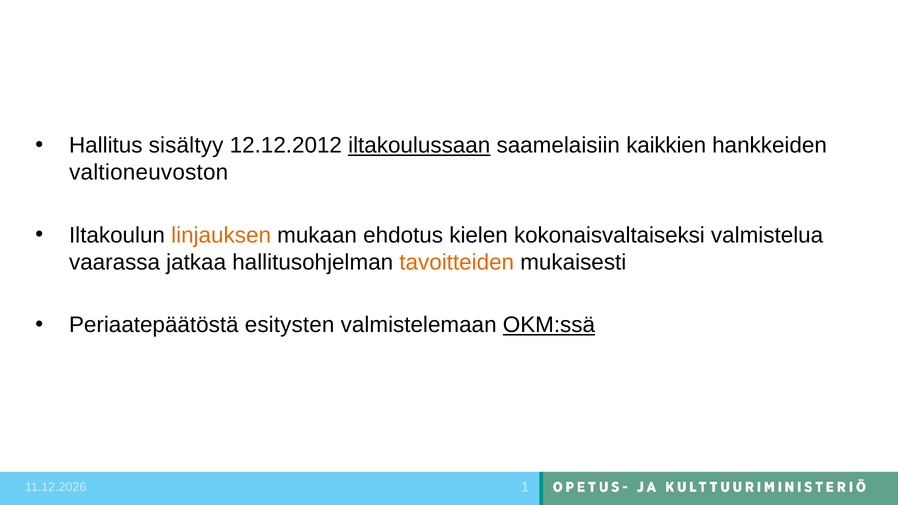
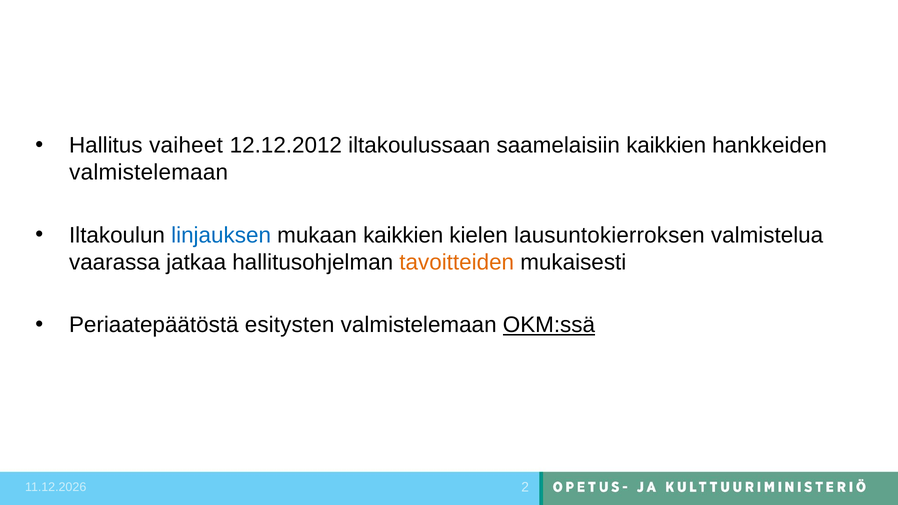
sisältyy: sisältyy -> vaiheet
iltakoulussaan underline: present -> none
valtioneuvoston at (149, 172): valtioneuvoston -> valmistelemaan
linjauksen colour: orange -> blue
mukaan ehdotus: ehdotus -> kaikkien
kokonaisvaltaiseksi: kokonaisvaltaiseksi -> lausuntokierroksen
1: 1 -> 2
